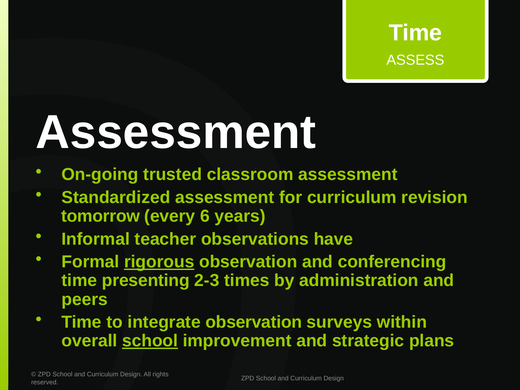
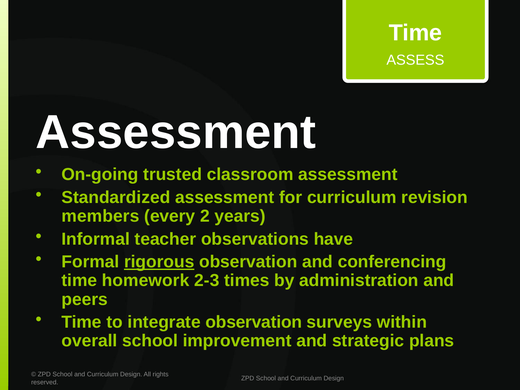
tomorrow: tomorrow -> members
6: 6 -> 2
presenting: presenting -> homework
school at (150, 341) underline: present -> none
